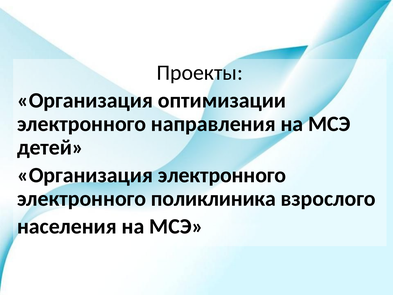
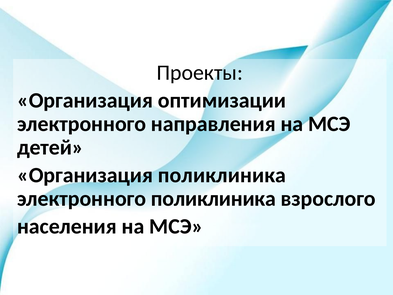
Организация электронного: электронного -> поликлиника
